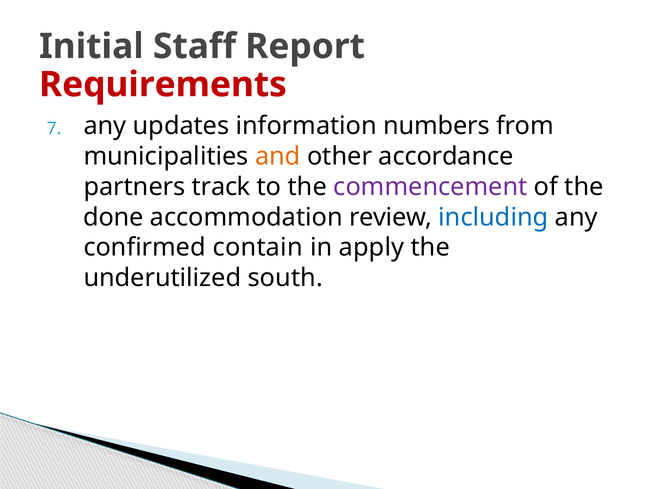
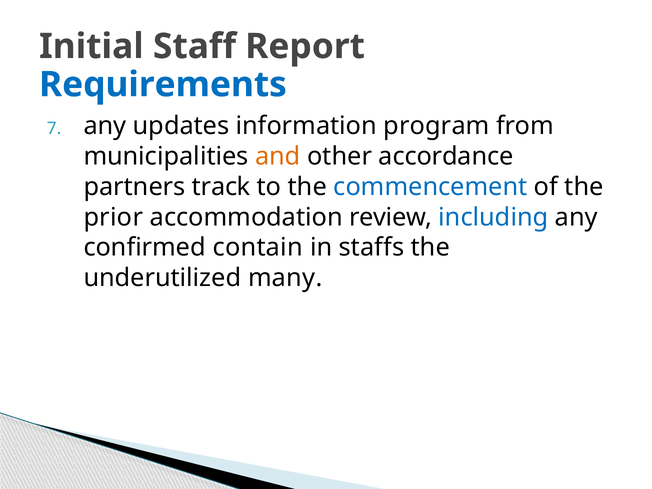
Requirements colour: red -> blue
numbers: numbers -> program
commencement colour: purple -> blue
done: done -> prior
apply: apply -> staffs
south: south -> many
